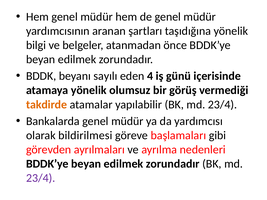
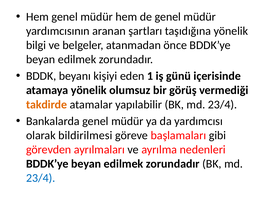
sayılı: sayılı -> kişiyi
4: 4 -> 1
23/4 at (41, 178) colour: purple -> blue
